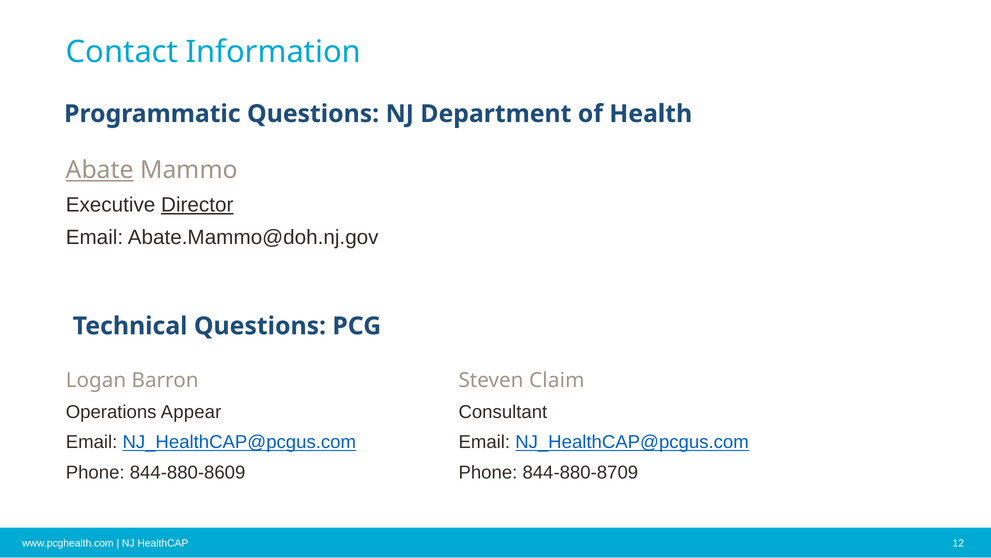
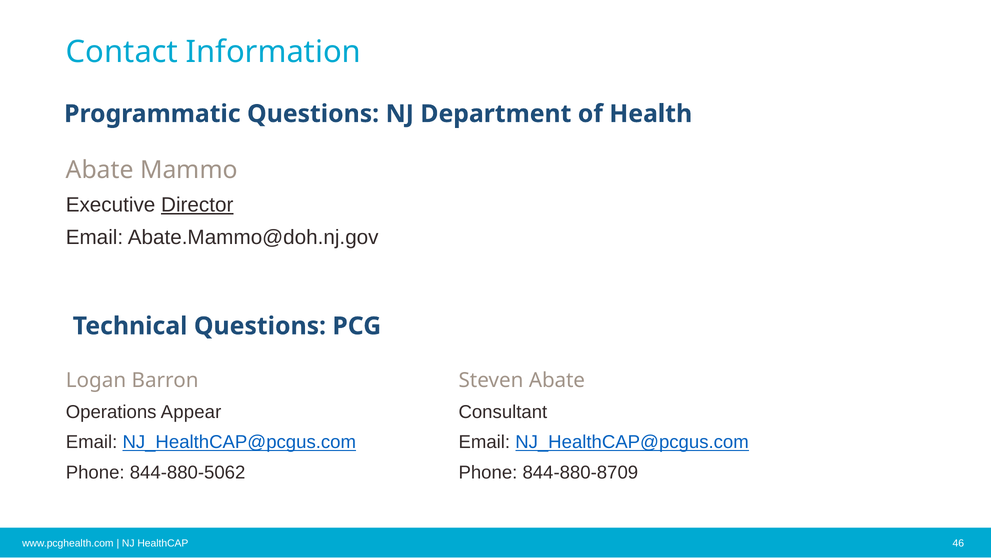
Abate at (100, 170) underline: present -> none
Steven Claim: Claim -> Abate
844-880-8609: 844-880-8609 -> 844-880-5062
12: 12 -> 46
